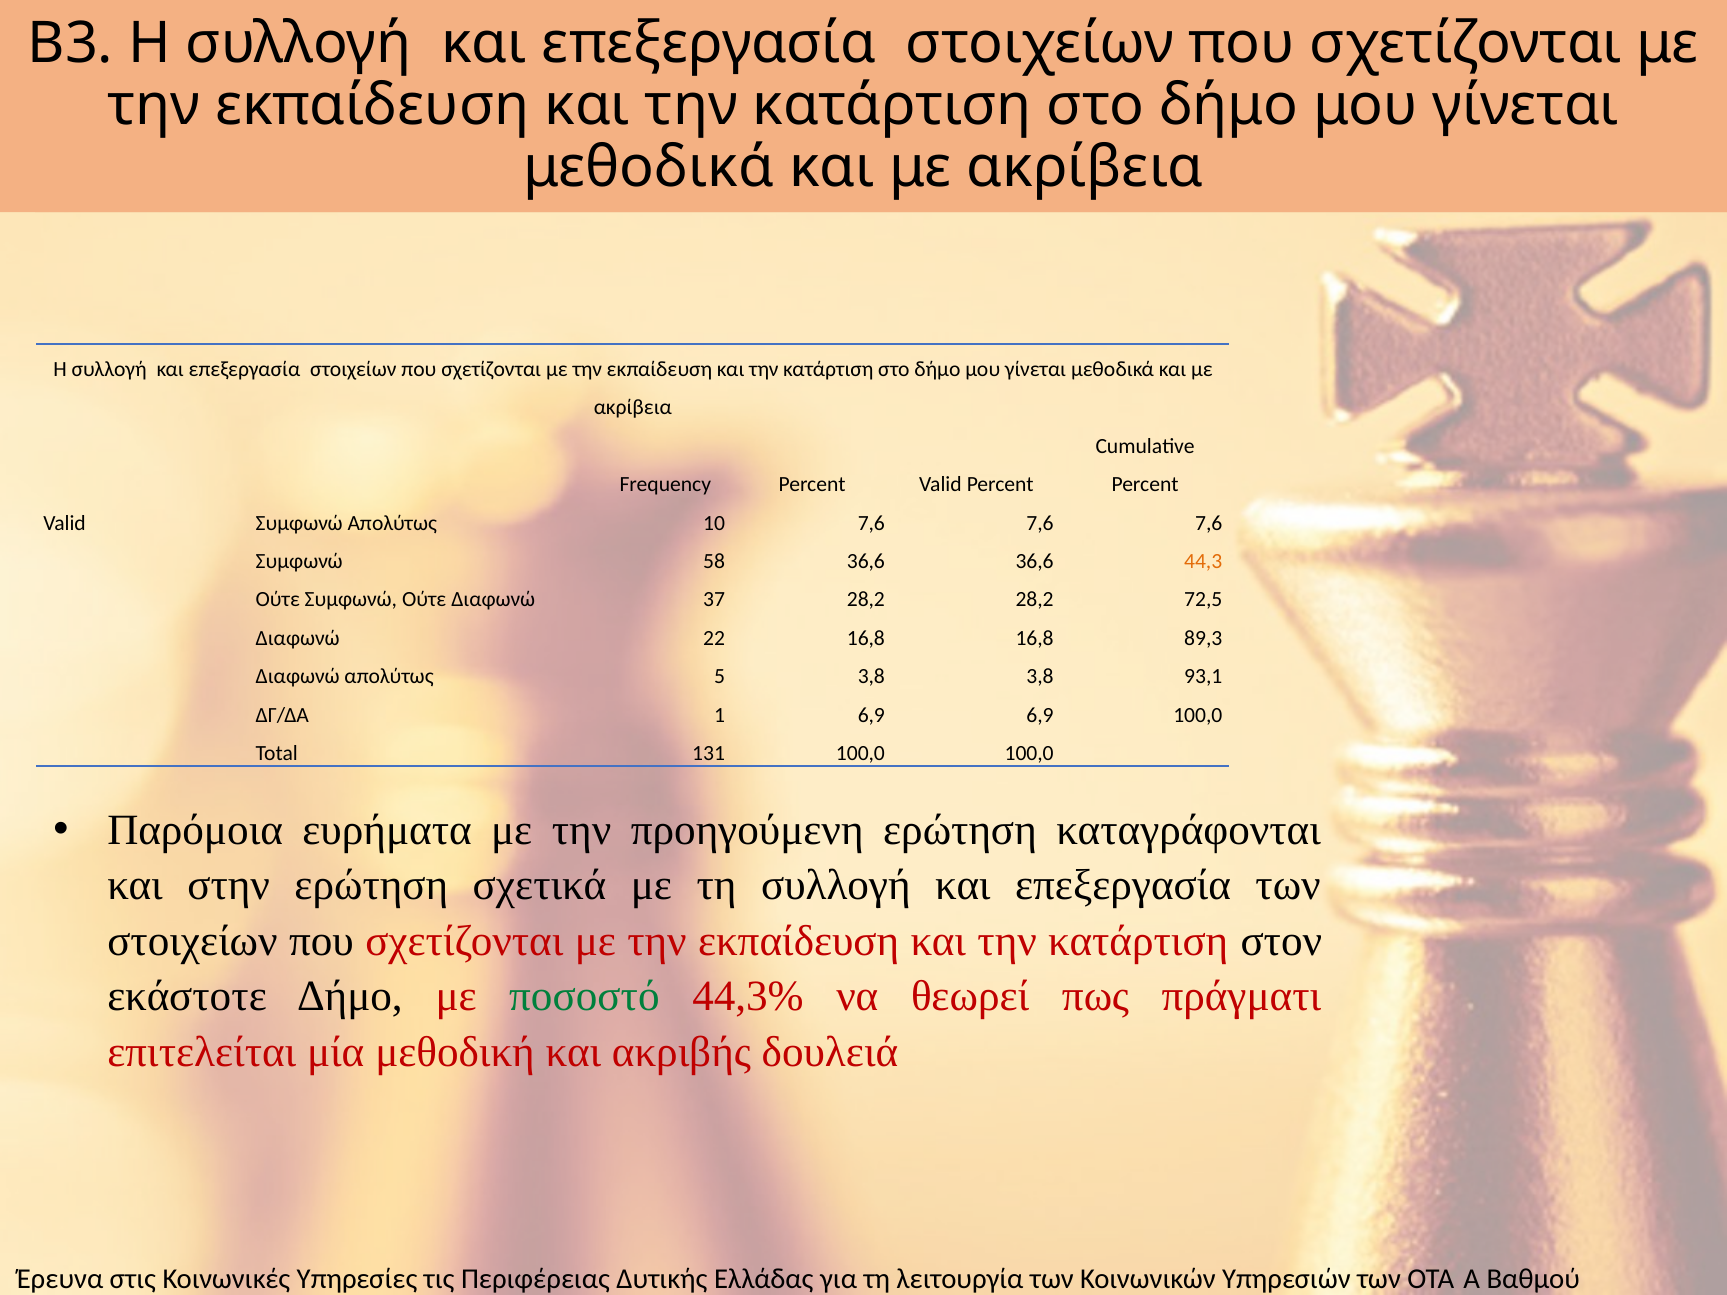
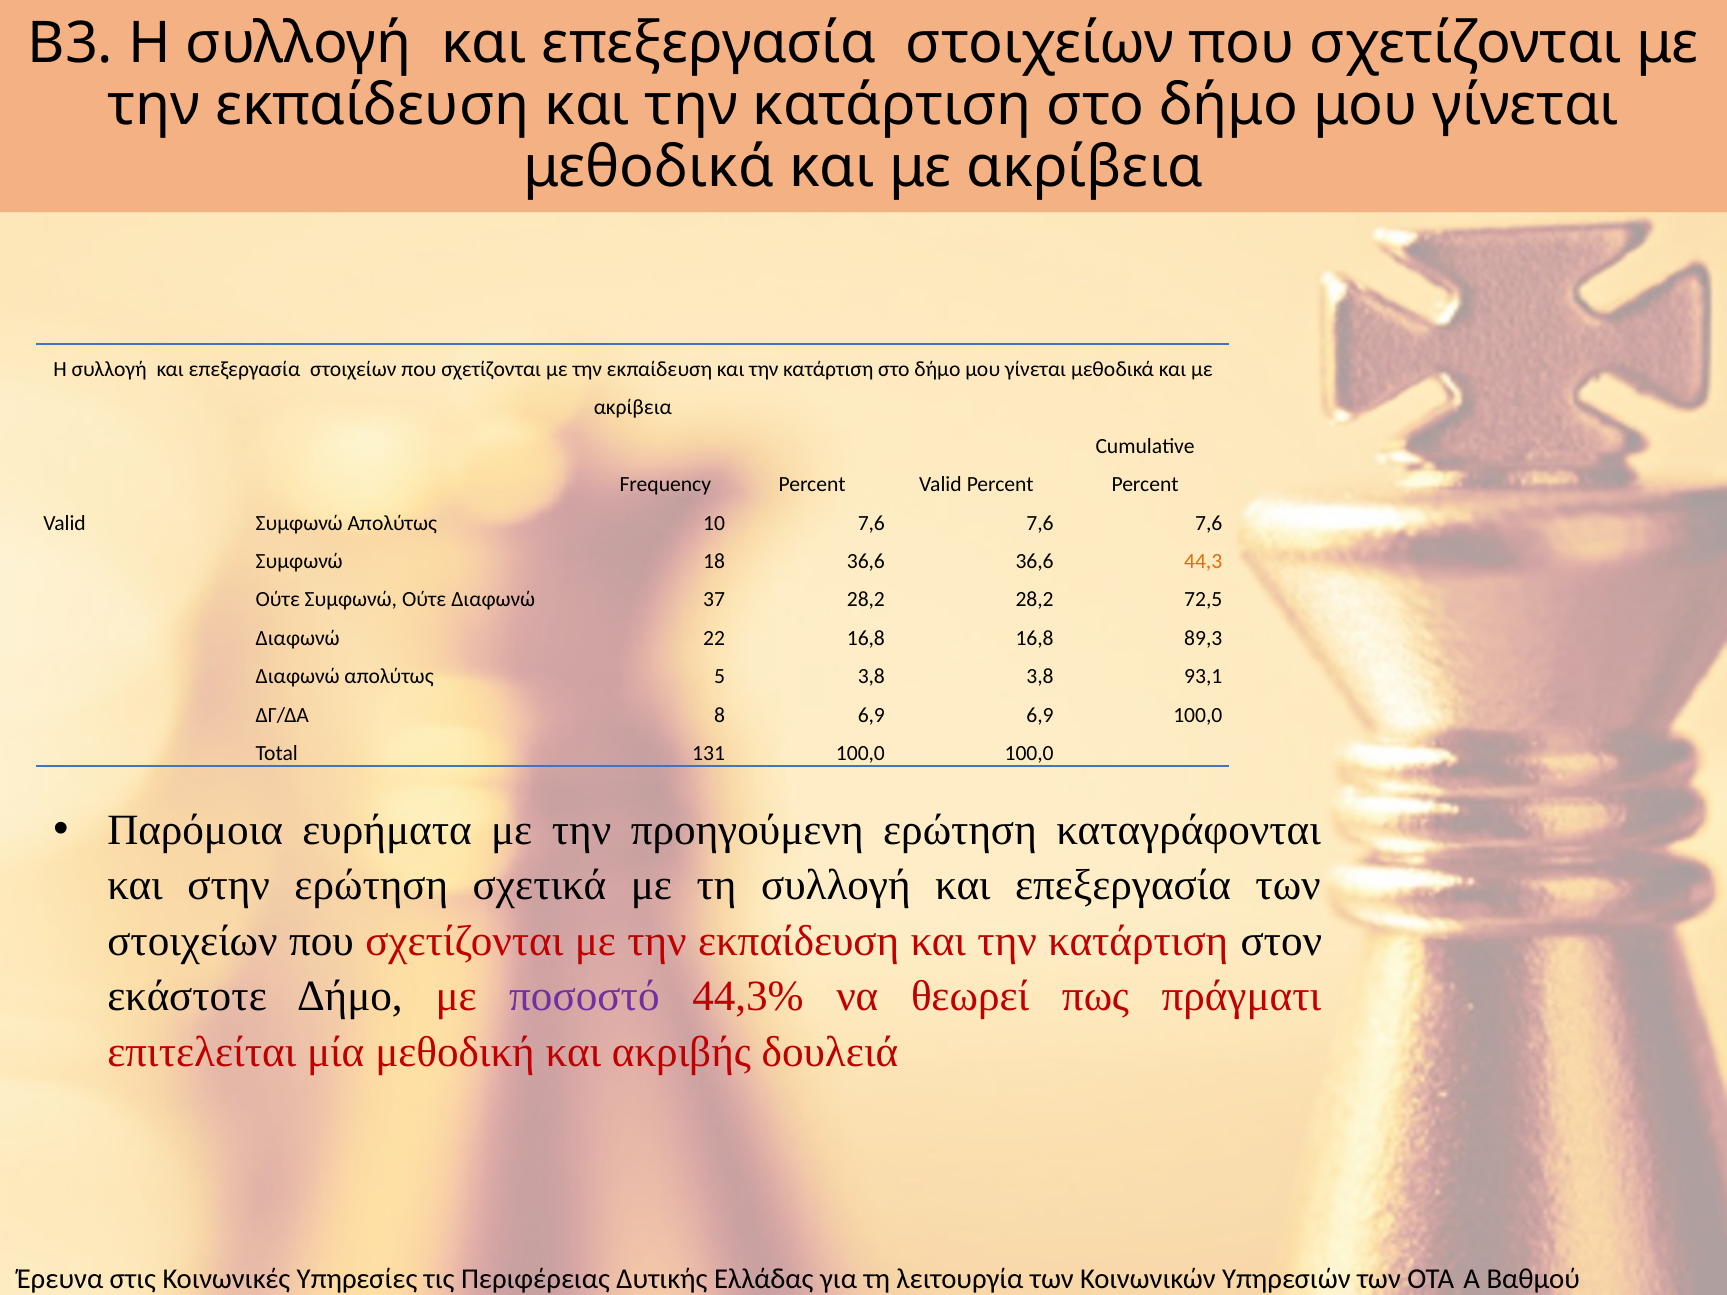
58: 58 -> 18
1: 1 -> 8
ποσοστό colour: green -> purple
